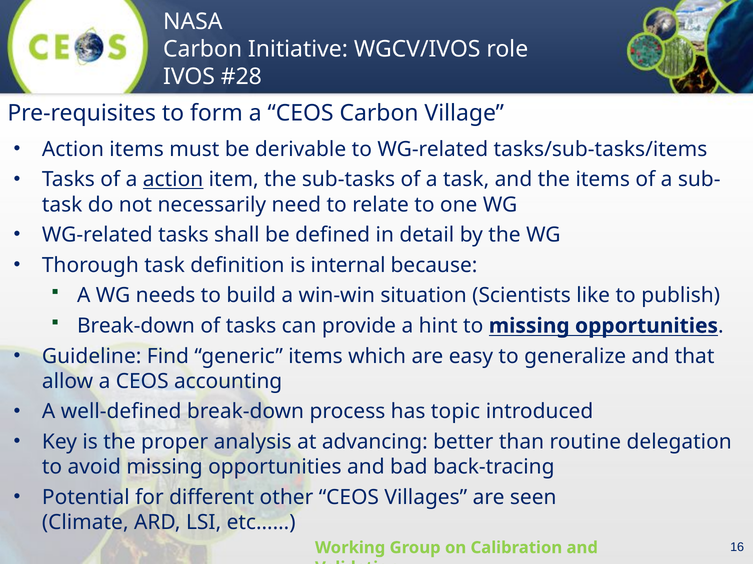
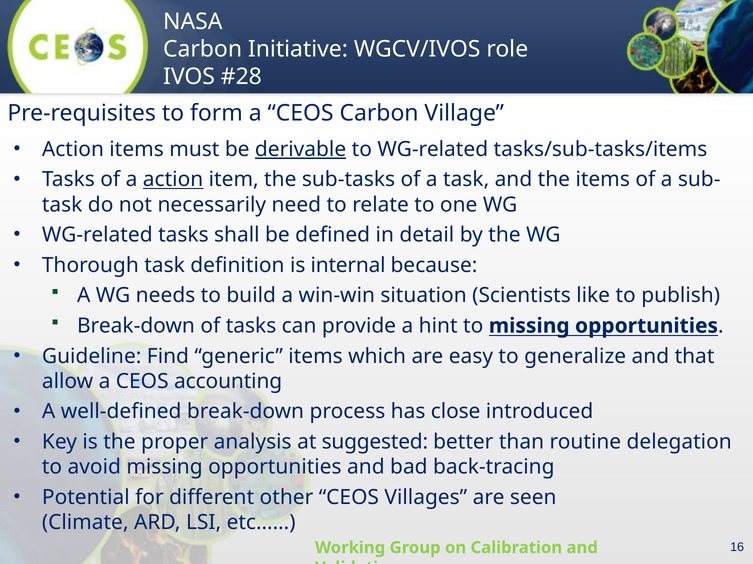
derivable underline: none -> present
topic: topic -> close
advancing: advancing -> suggested
